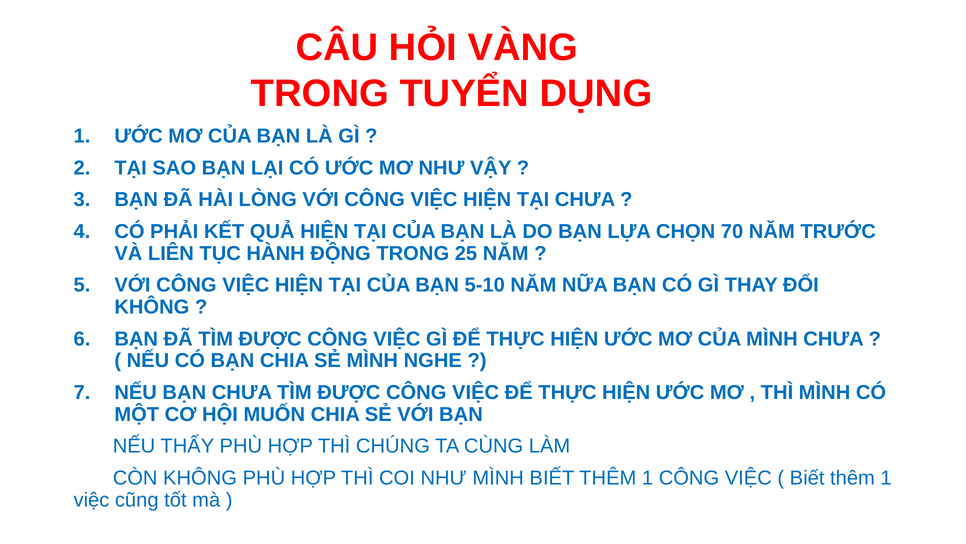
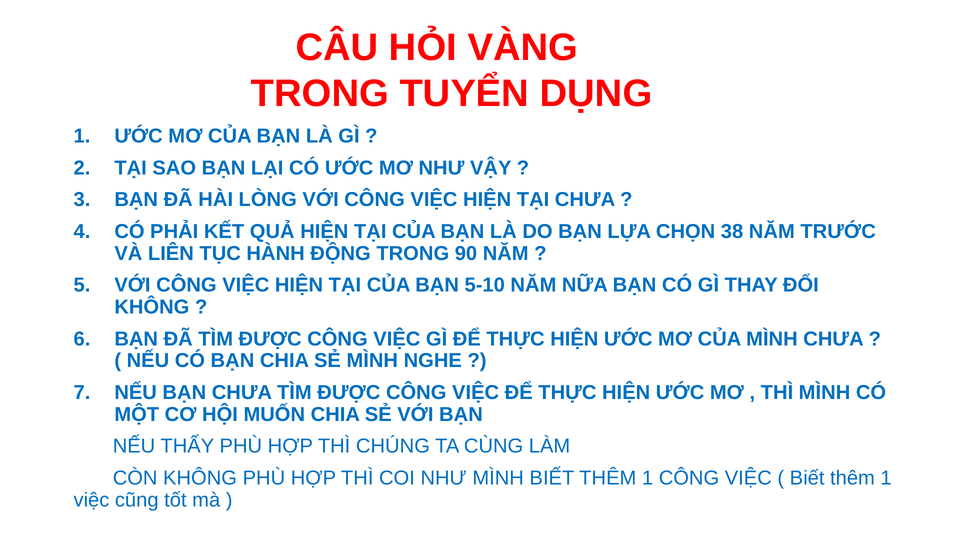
70: 70 -> 38
25: 25 -> 90
